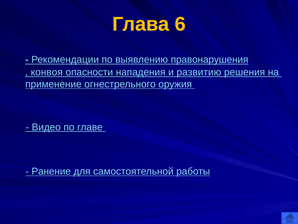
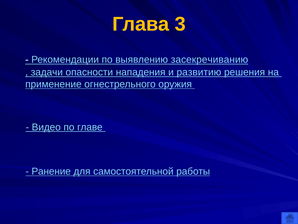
6: 6 -> 3
правонарушения: правонарушения -> засекречиванию
конвоя: конвоя -> задачи
